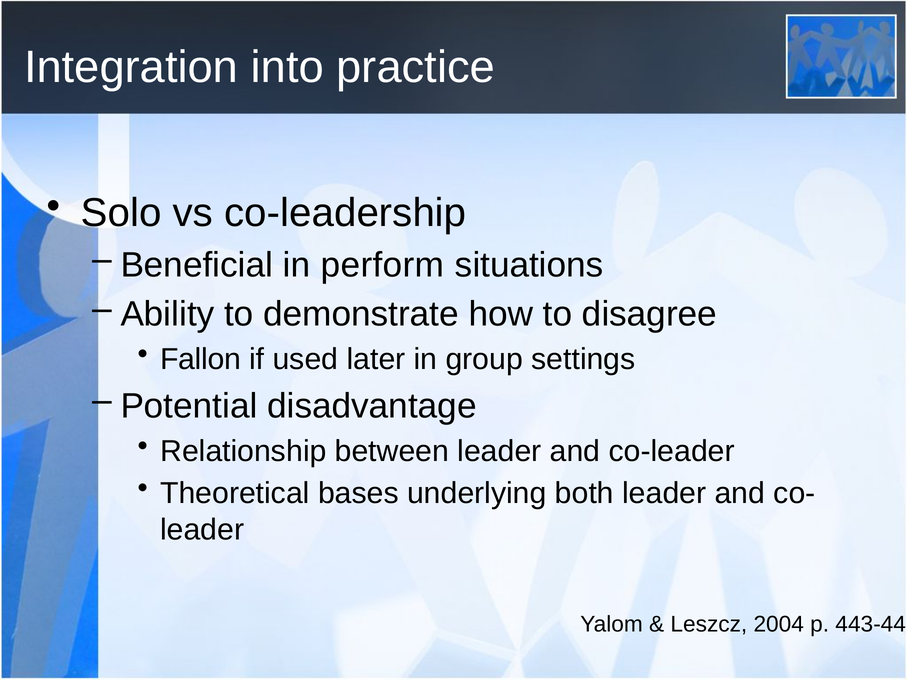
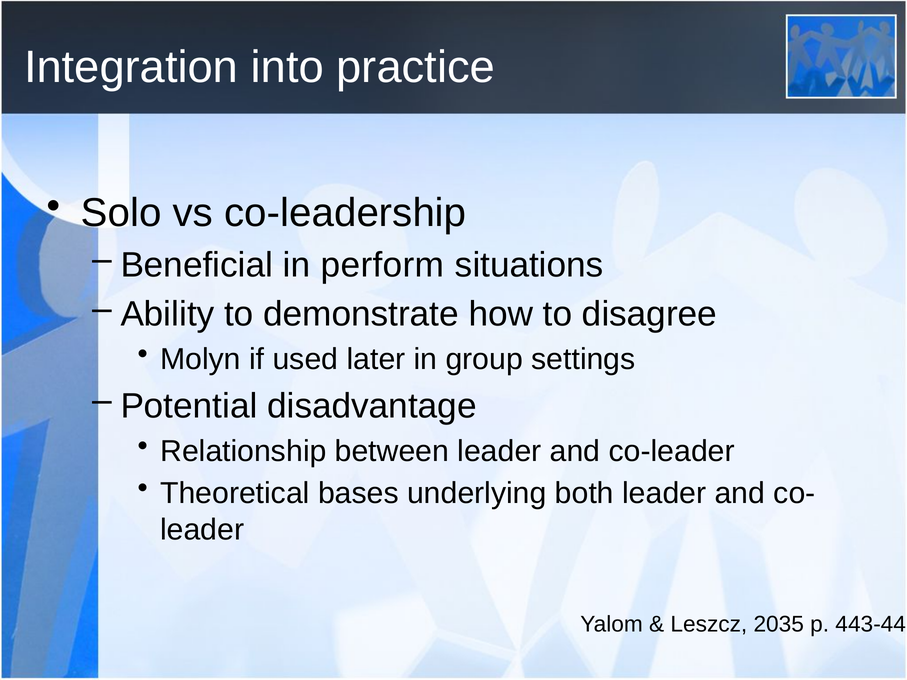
Fallon: Fallon -> Molyn
2004: 2004 -> 2035
